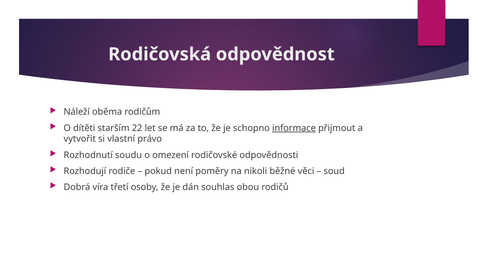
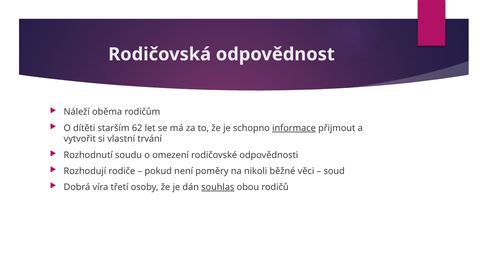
22: 22 -> 62
právo: právo -> trvání
souhlas underline: none -> present
